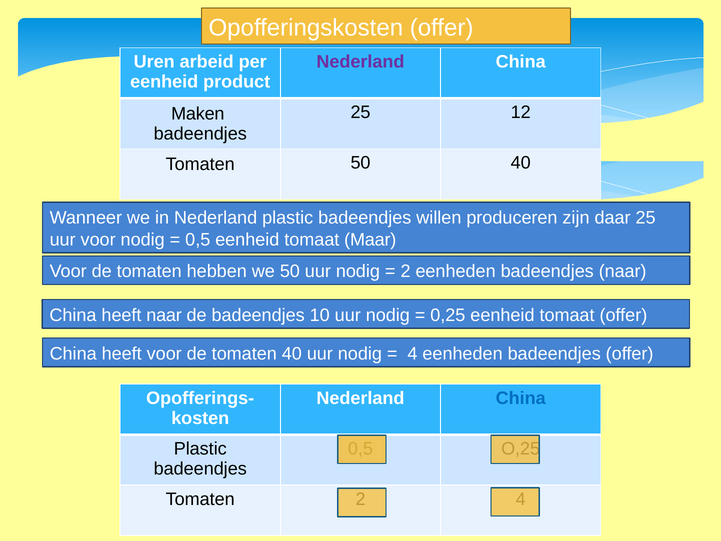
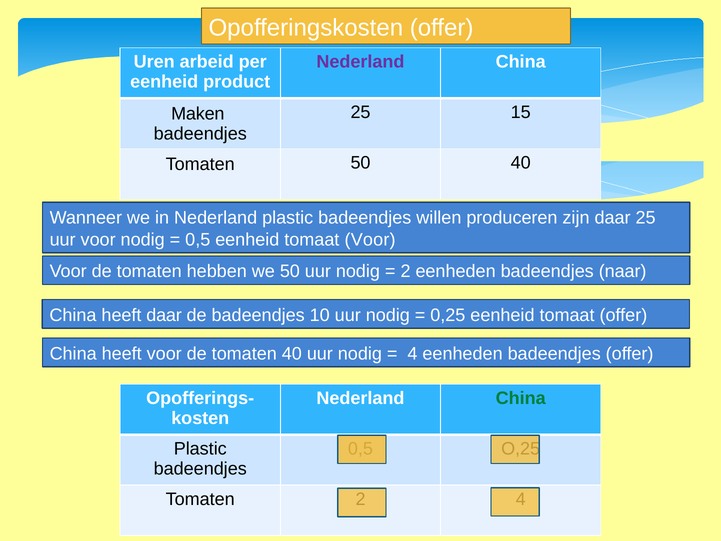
12: 12 -> 15
tomaat Maar: Maar -> Voor
heeft naar: naar -> daar
China at (521, 398) colour: blue -> green
